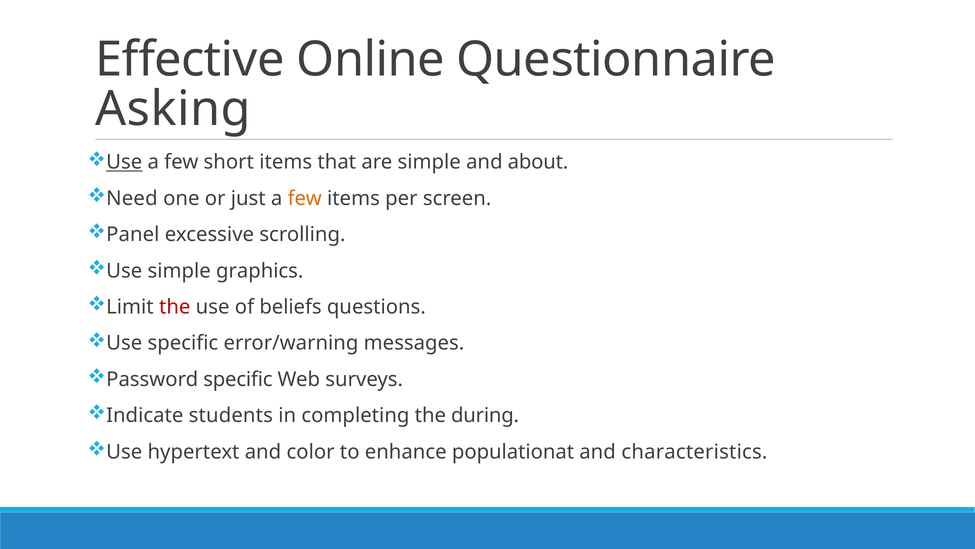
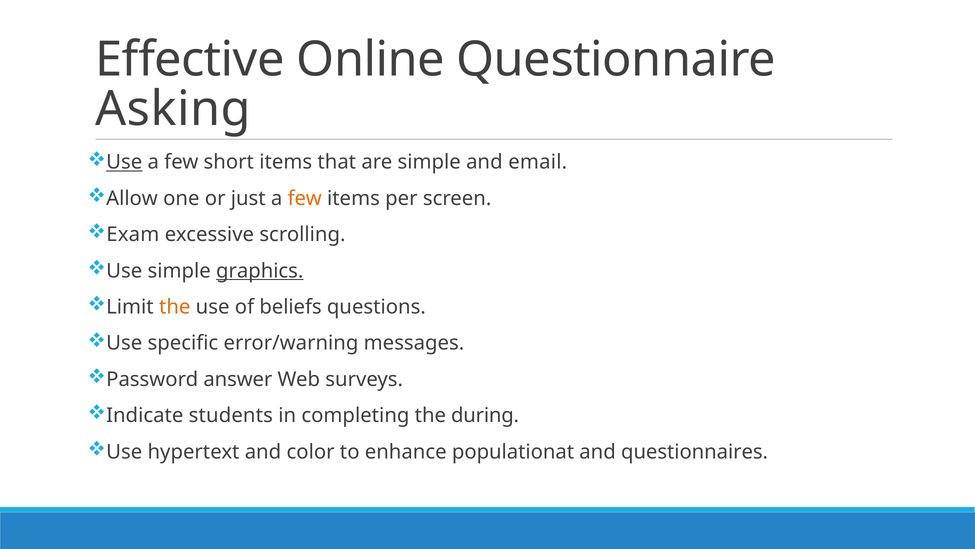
about: about -> email
Need: Need -> Allow
Panel: Panel -> Exam
graphics underline: none -> present
the at (175, 307) colour: red -> orange
Password specific: specific -> answer
characteristics: characteristics -> questionnaires
